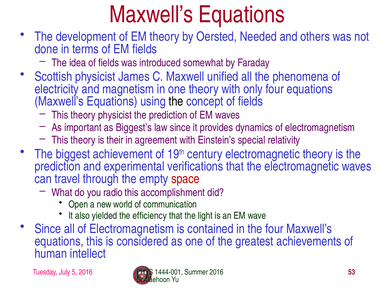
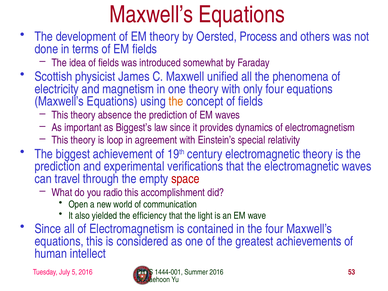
Needed: Needed -> Process
the at (176, 101) colour: black -> orange
theory physicist: physicist -> absence
their: their -> loop
